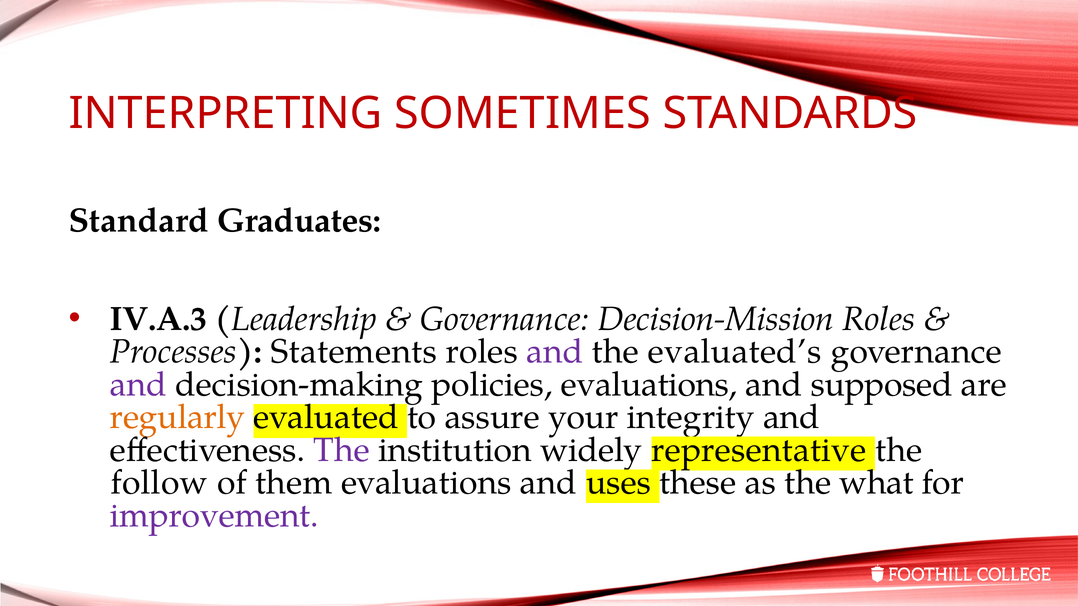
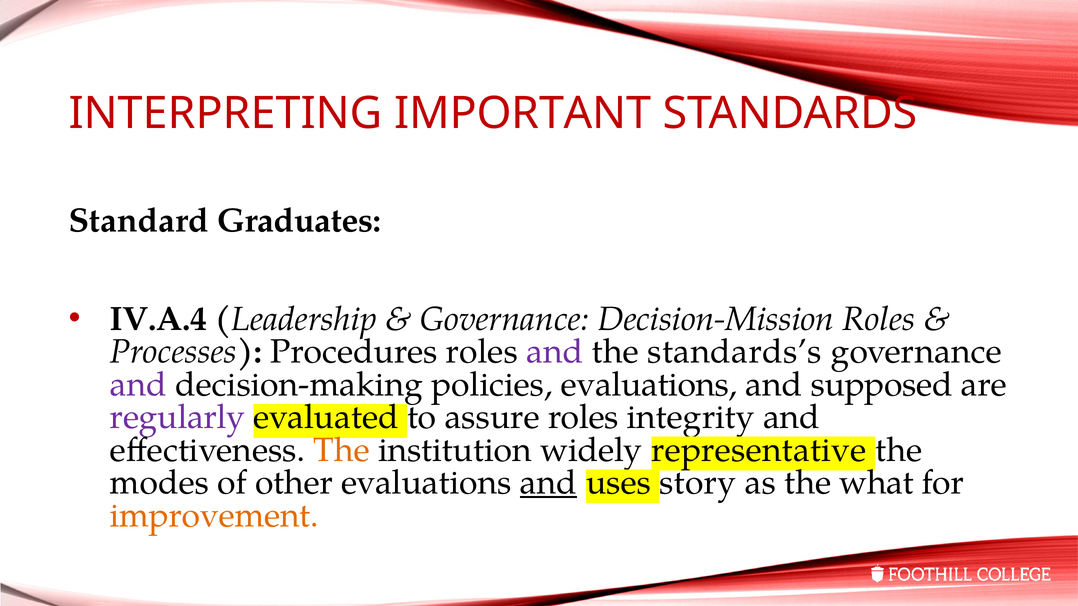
SOMETIMES: SOMETIMES -> IMPORTANT
IV.A.3: IV.A.3 -> IV.A.4
Statements: Statements -> Procedures
evaluated’s: evaluated’s -> standards’s
regularly colour: orange -> purple
assure your: your -> roles
The at (342, 450) colour: purple -> orange
follow: follow -> modes
them: them -> other
and at (548, 483) underline: none -> present
these: these -> story
improvement colour: purple -> orange
